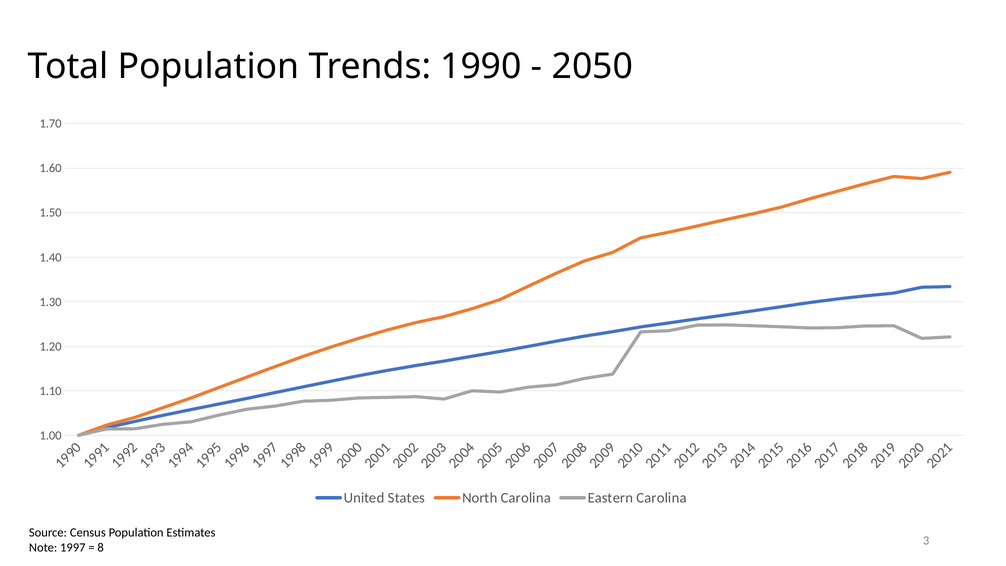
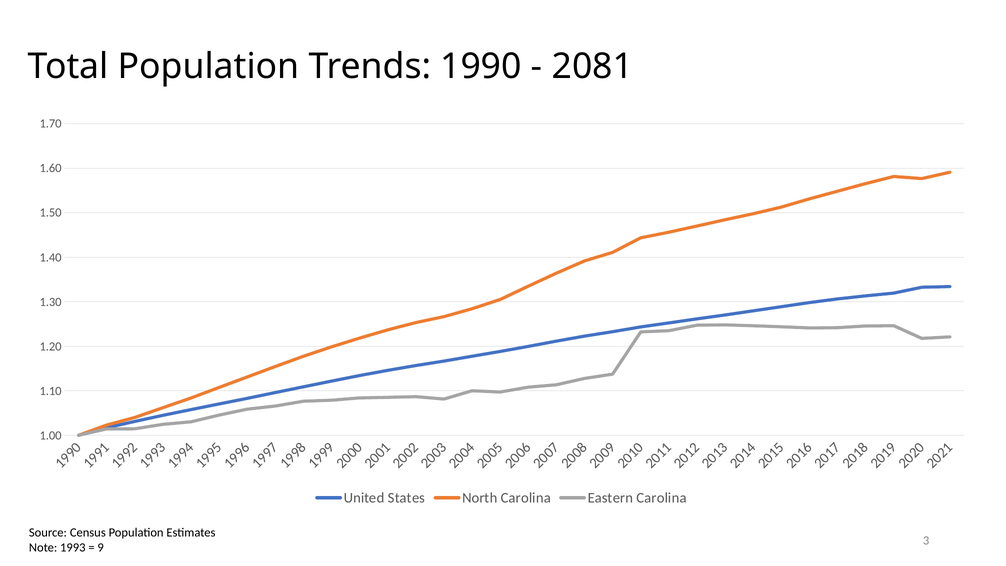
2050: 2050 -> 2081
1997: 1997 -> 1993
8 at (101, 548): 8 -> 9
